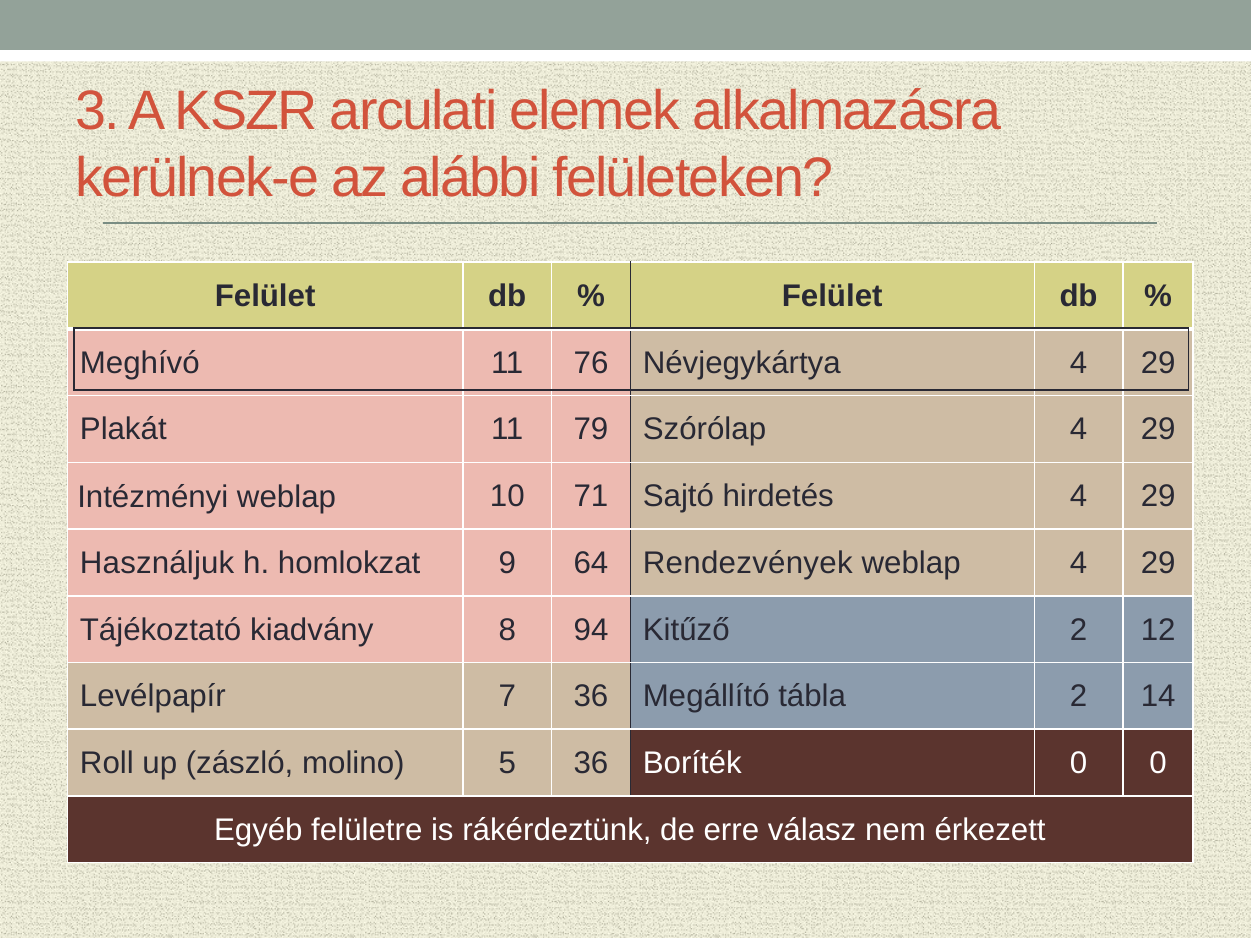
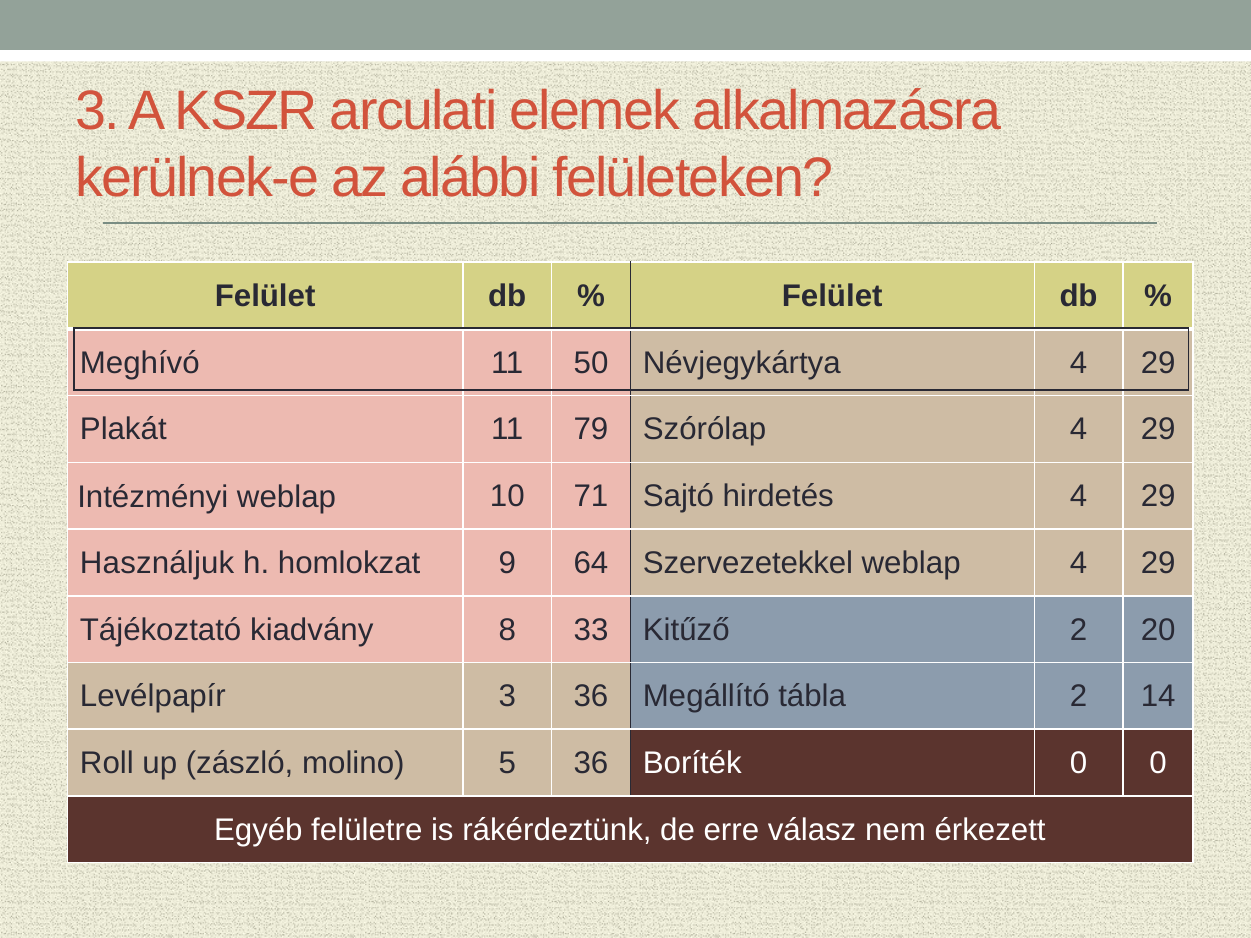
76: 76 -> 50
Rendezvények: Rendezvények -> Szervezetekkel
94: 94 -> 33
12: 12 -> 20
Levélpapír 7: 7 -> 3
